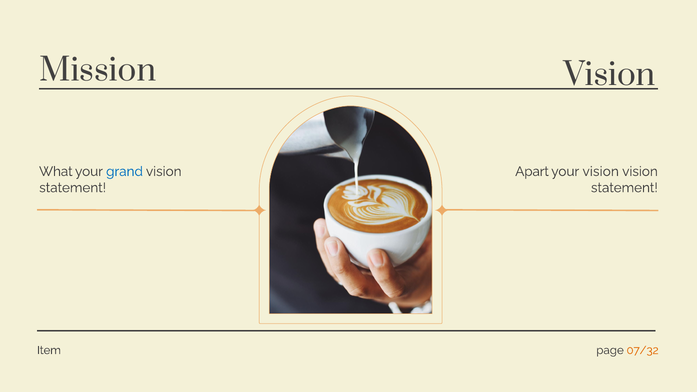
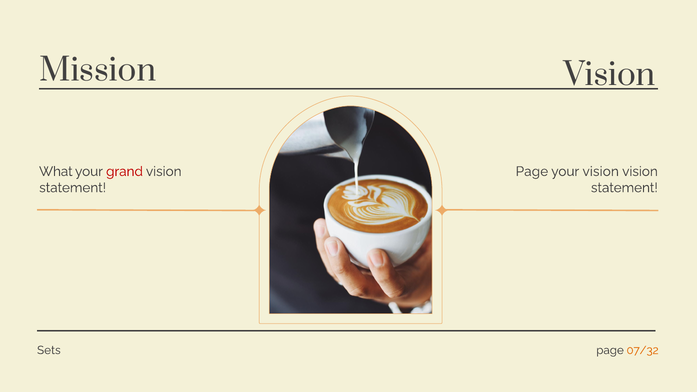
grand colour: blue -> red
Apart at (532, 171): Apart -> Page
Item: Item -> Sets
